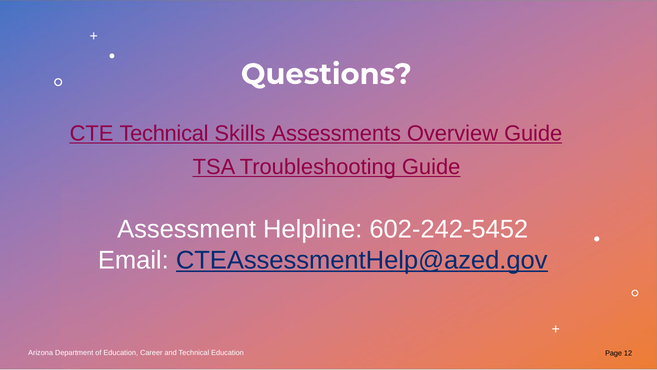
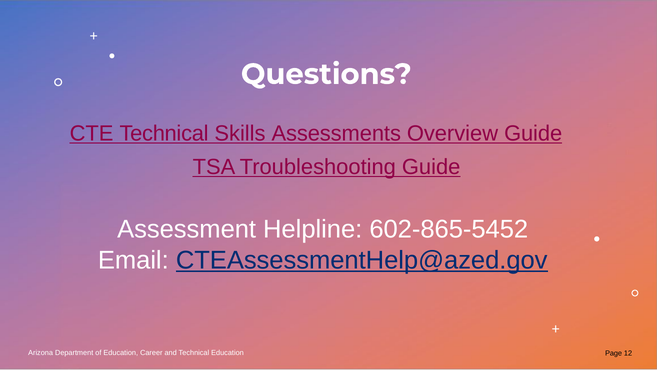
602-242-5452: 602-242-5452 -> 602-865-5452
